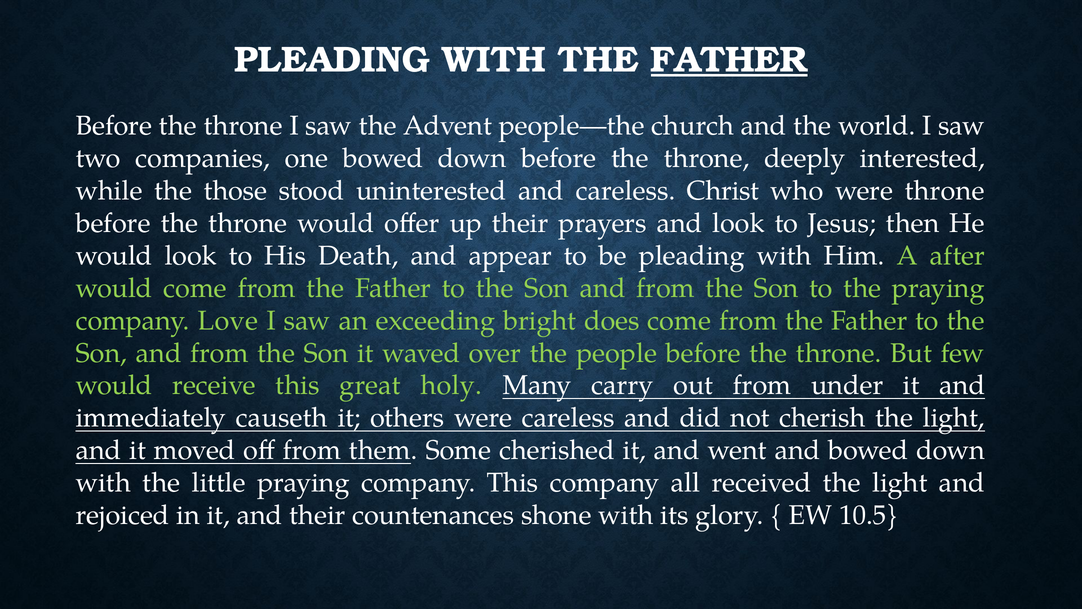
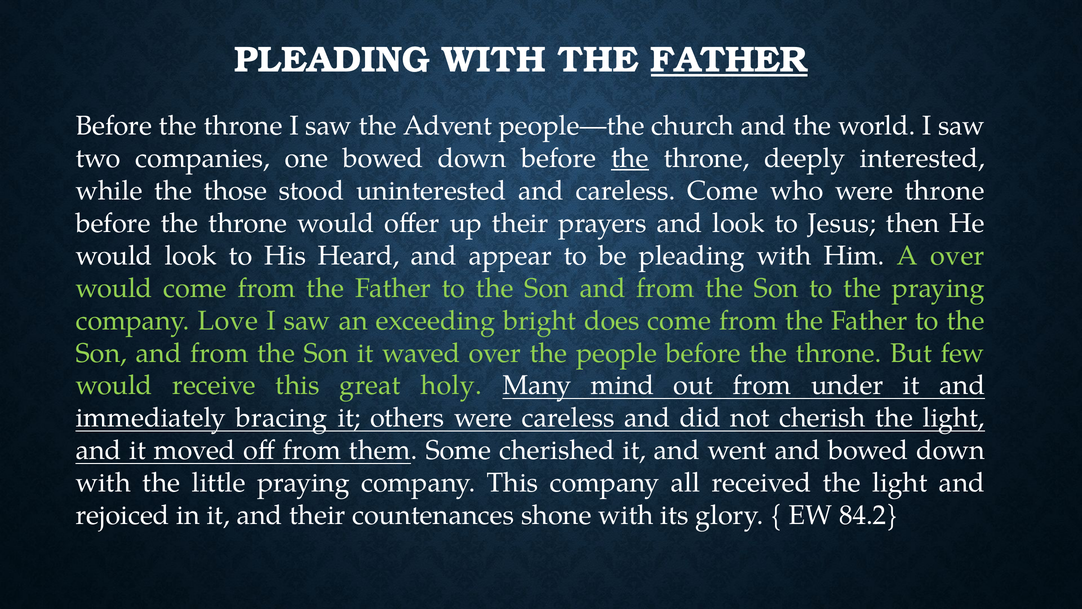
the at (630, 158) underline: none -> present
careless Christ: Christ -> Come
Death: Death -> Heard
A after: after -> over
carry: carry -> mind
causeth: causeth -> bracing
10.5: 10.5 -> 84.2
